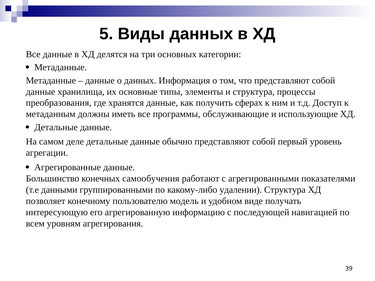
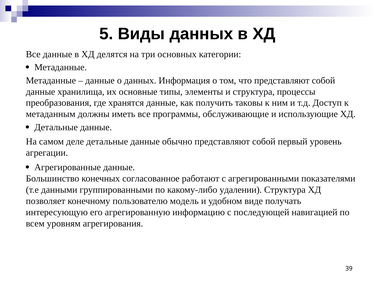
сферах: сферах -> таковы
самообучения: самообучения -> согласованное
